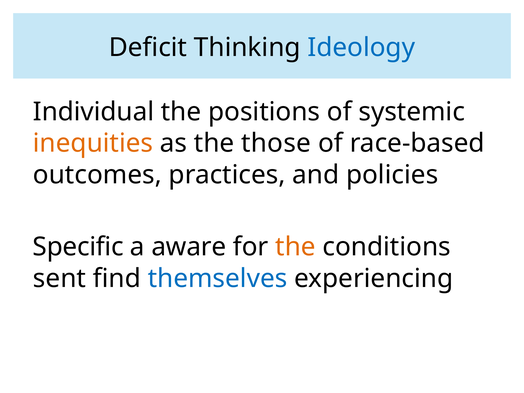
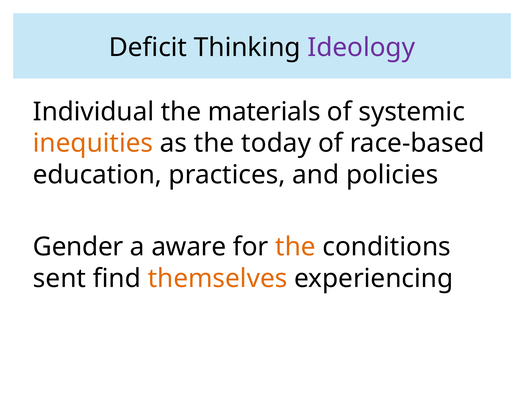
Ideology colour: blue -> purple
positions: positions -> materials
those: those -> today
outcomes: outcomes -> education
Specific: Specific -> Gender
themselves colour: blue -> orange
